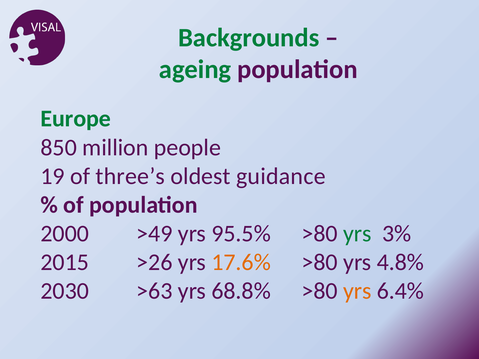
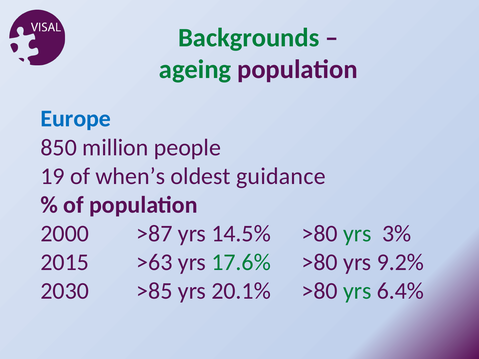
Europe colour: green -> blue
three’s: three’s -> when’s
>49: >49 -> >87
95.5%: 95.5% -> 14.5%
>26: >26 -> >63
17.6% colour: orange -> green
4.8%: 4.8% -> 9.2%
>63: >63 -> >85
68.8%: 68.8% -> 20.1%
yrs at (357, 291) colour: orange -> green
